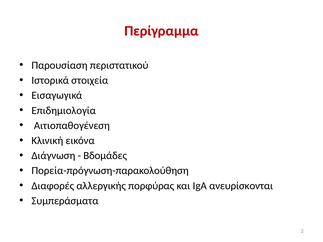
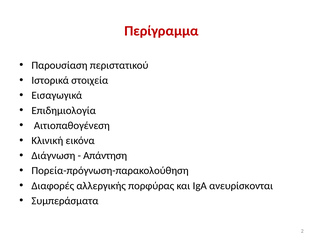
Βδομάδες: Βδομάδες -> Απάντηση
